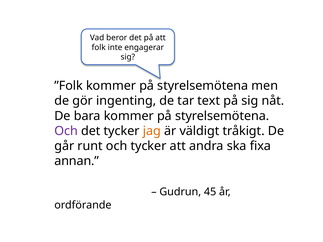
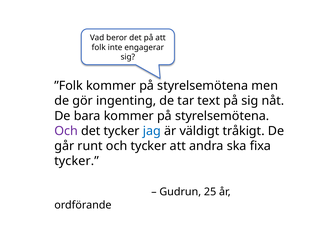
jag colour: orange -> blue
annan at (77, 161): annan -> tycker
45: 45 -> 25
